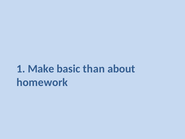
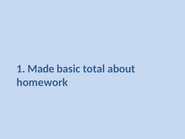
Make: Make -> Made
than: than -> total
